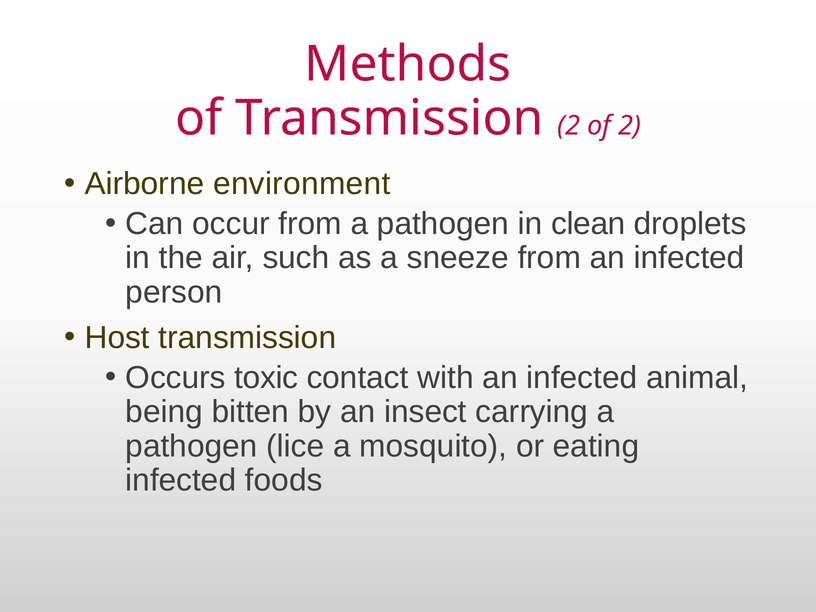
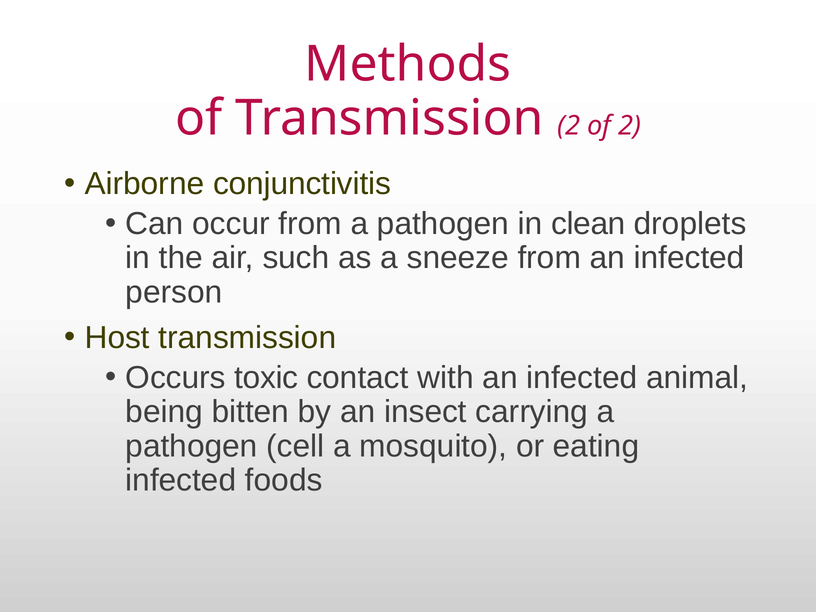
environment: environment -> conjunctivitis
lice: lice -> cell
